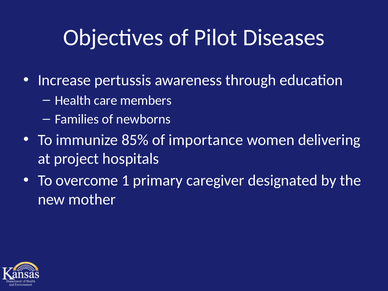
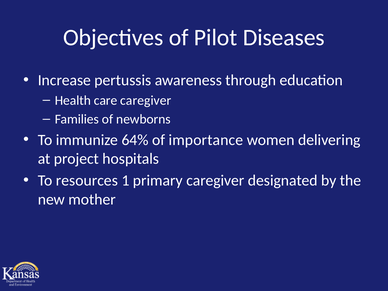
care members: members -> caregiver
85%: 85% -> 64%
overcome: overcome -> resources
